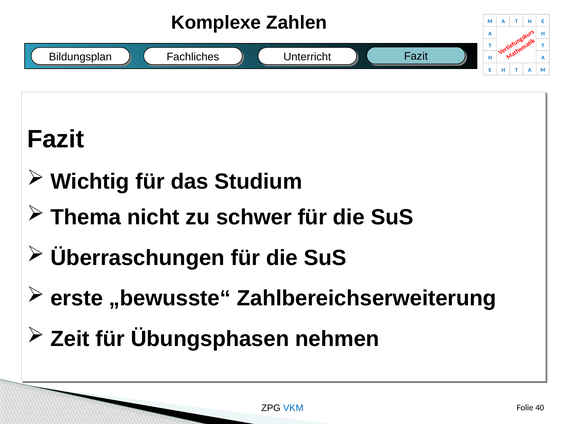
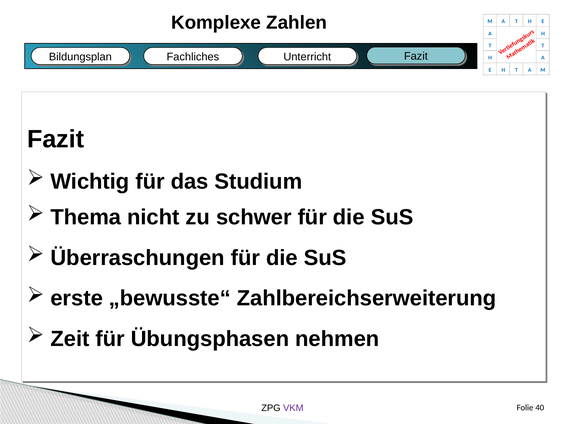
VKM colour: blue -> purple
